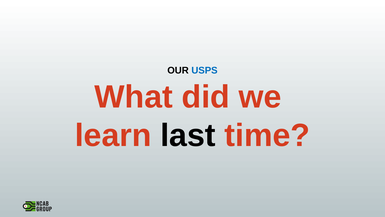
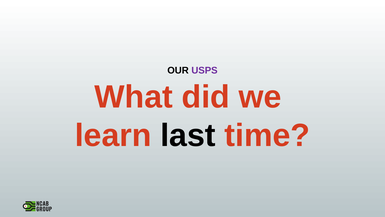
USPS colour: blue -> purple
